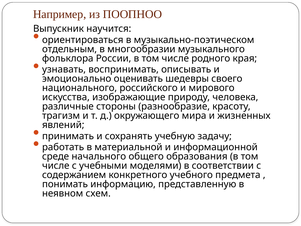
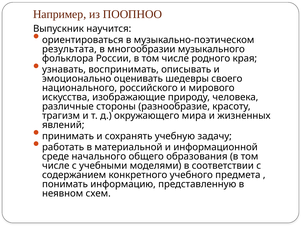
отдельным: отдельным -> результата
